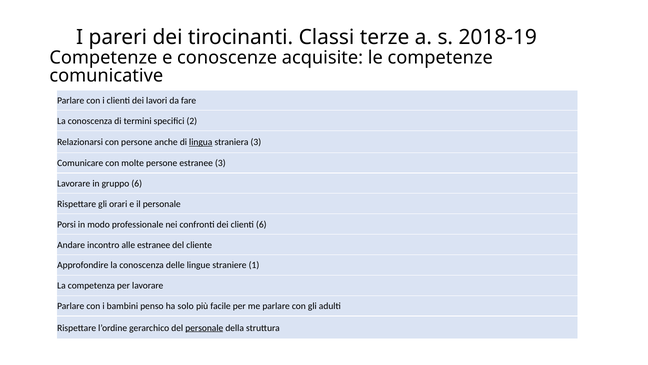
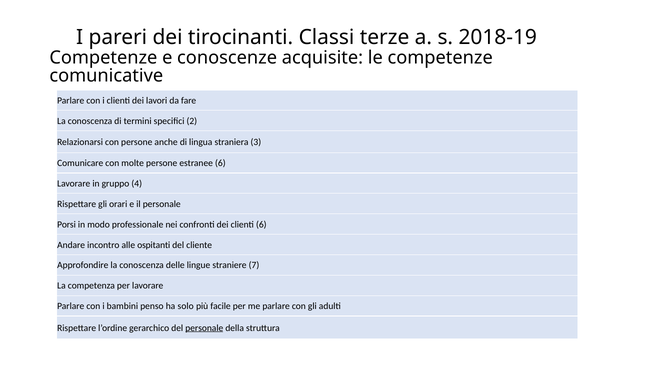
lingua underline: present -> none
estranee 3: 3 -> 6
gruppo 6: 6 -> 4
alle estranee: estranee -> ospitanti
1: 1 -> 7
